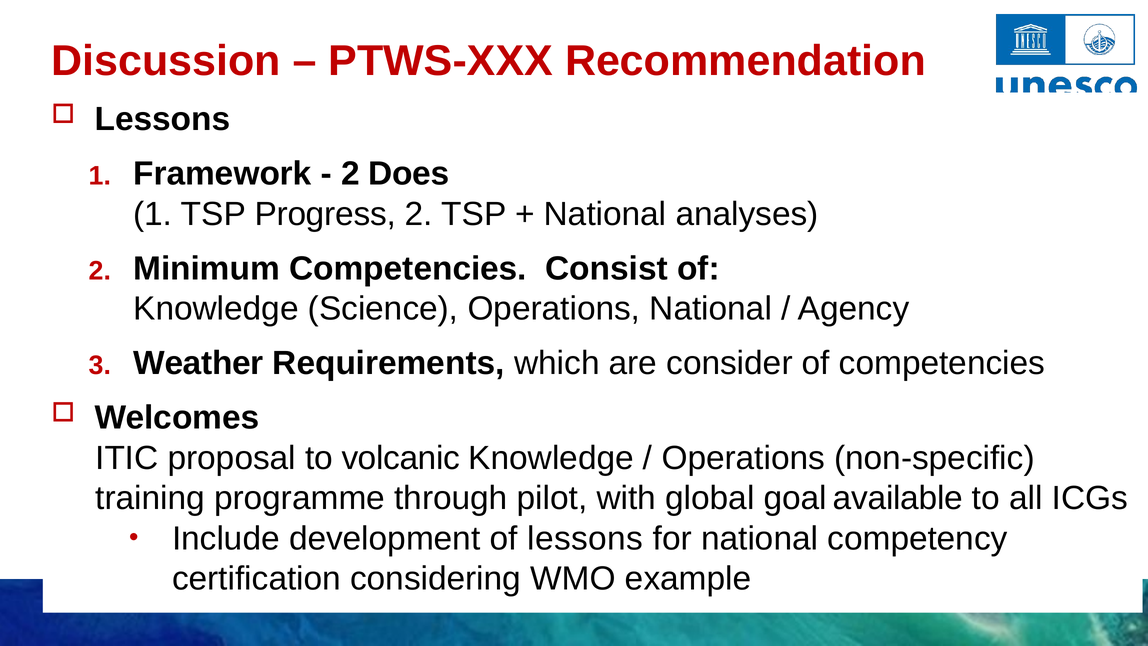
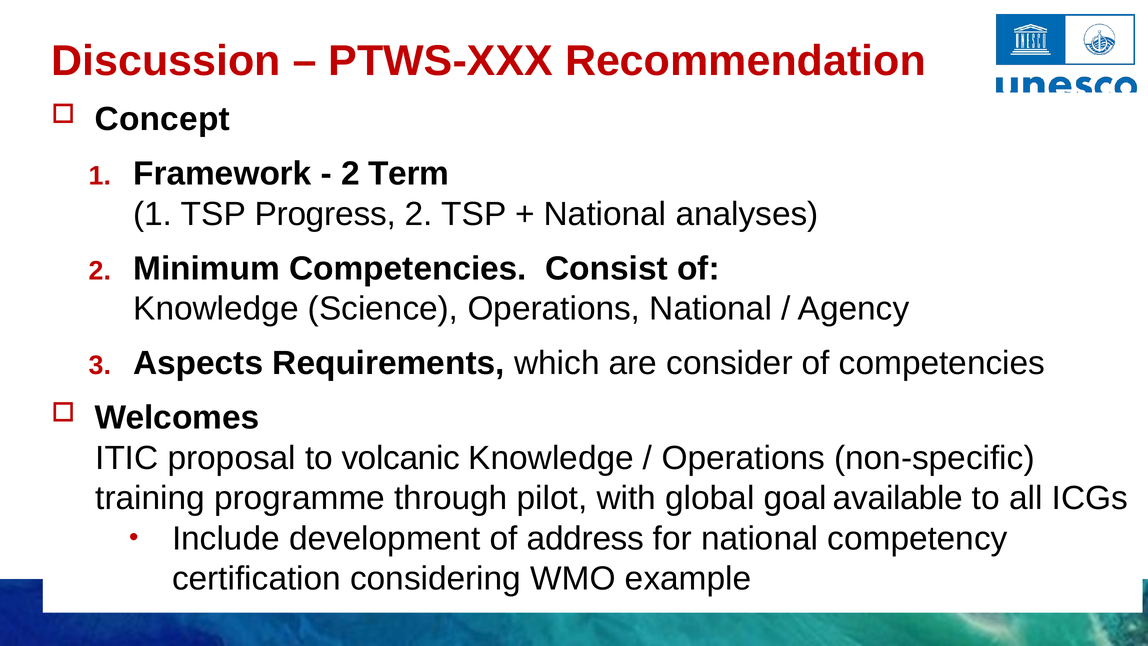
Lessons at (162, 119): Lessons -> Concept
Does: Does -> Term
Weather: Weather -> Aspects
of lessons: lessons -> address
